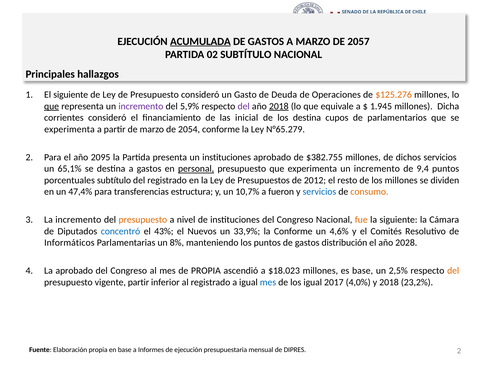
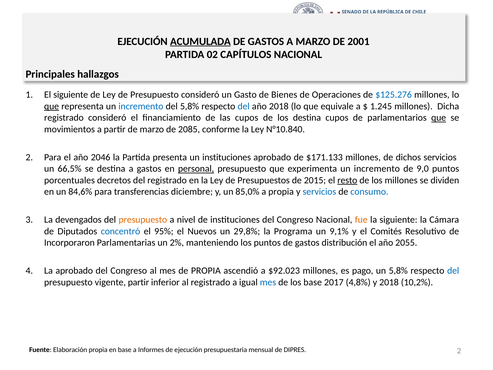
2057: 2057 -> 2001
02 SUBTÍTULO: SUBTÍTULO -> CAPÍTULOS
Deuda: Deuda -> Bienes
$125.276 colour: orange -> blue
incremento at (141, 106) colour: purple -> blue
del 5,9%: 5,9% -> 5,8%
del at (244, 106) colour: purple -> blue
2018 at (279, 106) underline: present -> none
1.945: 1.945 -> 1.245
corrientes at (64, 118): corrientes -> registrado
las inicial: inicial -> cupos
que at (439, 118) underline: none -> present
experimenta at (69, 129): experimenta -> movimientos
2054: 2054 -> 2085
N°65.279: N°65.279 -> N°10.840
2095: 2095 -> 2046
$382.755: $382.755 -> $171.133
65,1%: 65,1% -> 66,5%
9,4: 9,4 -> 9,0
porcentuales subtítulo: subtítulo -> decretos
2012: 2012 -> 2015
resto underline: none -> present
47,4%: 47,4% -> 84,6%
estructura: estructura -> diciembre
10,7%: 10,7% -> 85,0%
a fueron: fueron -> propia
consumo colour: orange -> blue
La incremento: incremento -> devengados
43%: 43% -> 95%
33,9%: 33,9% -> 29,8%
la Conforme: Conforme -> Programa
4,6%: 4,6% -> 9,1%
Informáticos: Informáticos -> Incorporaron
8%: 8% -> 2%
2028: 2028 -> 2055
$18.023: $18.023 -> $92.023
es base: base -> pago
un 2,5%: 2,5% -> 5,8%
del at (453, 271) colour: orange -> blue
los igual: igual -> base
4,0%: 4,0% -> 4,8%
23,2%: 23,2% -> 10,2%
